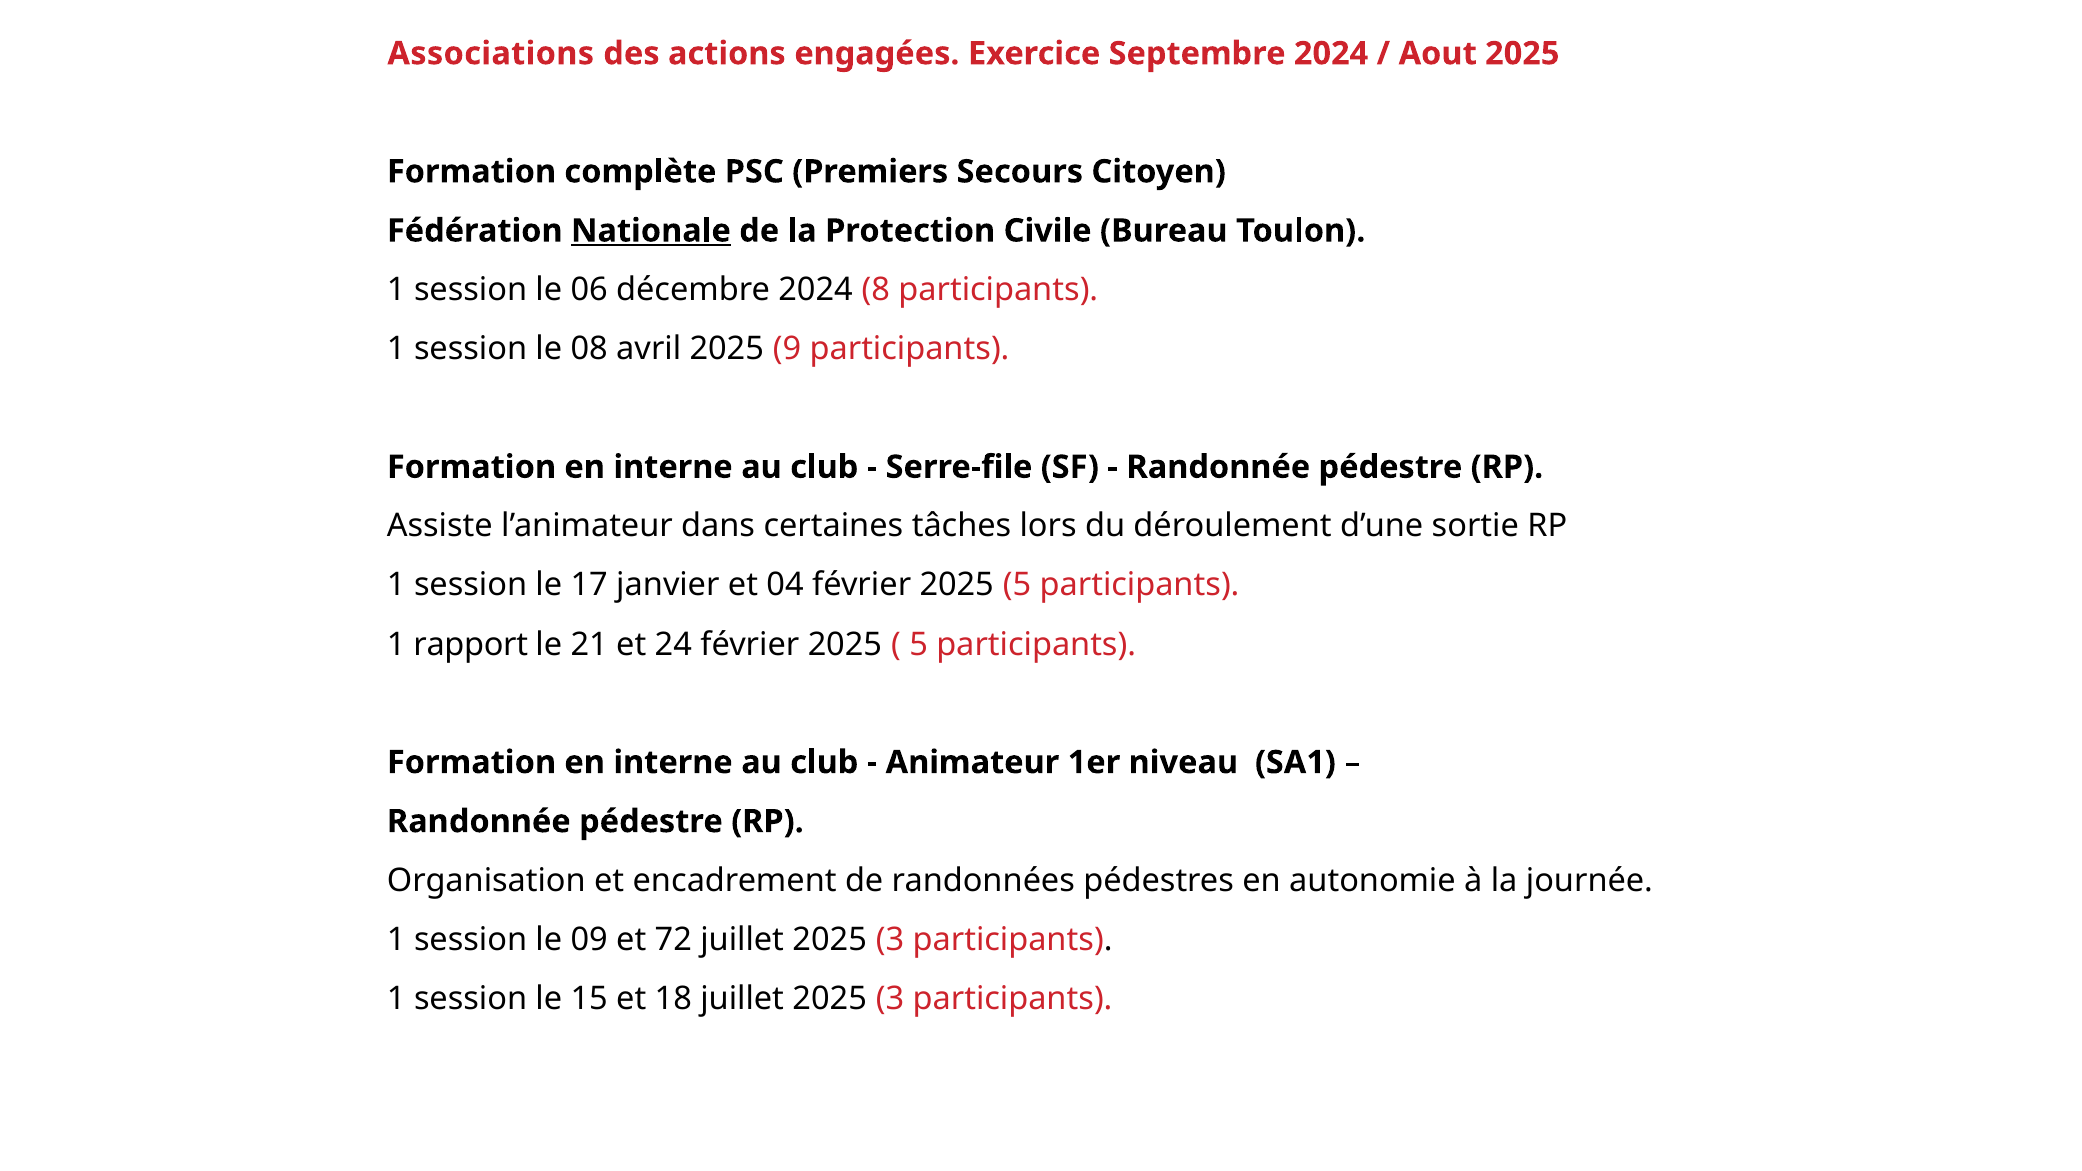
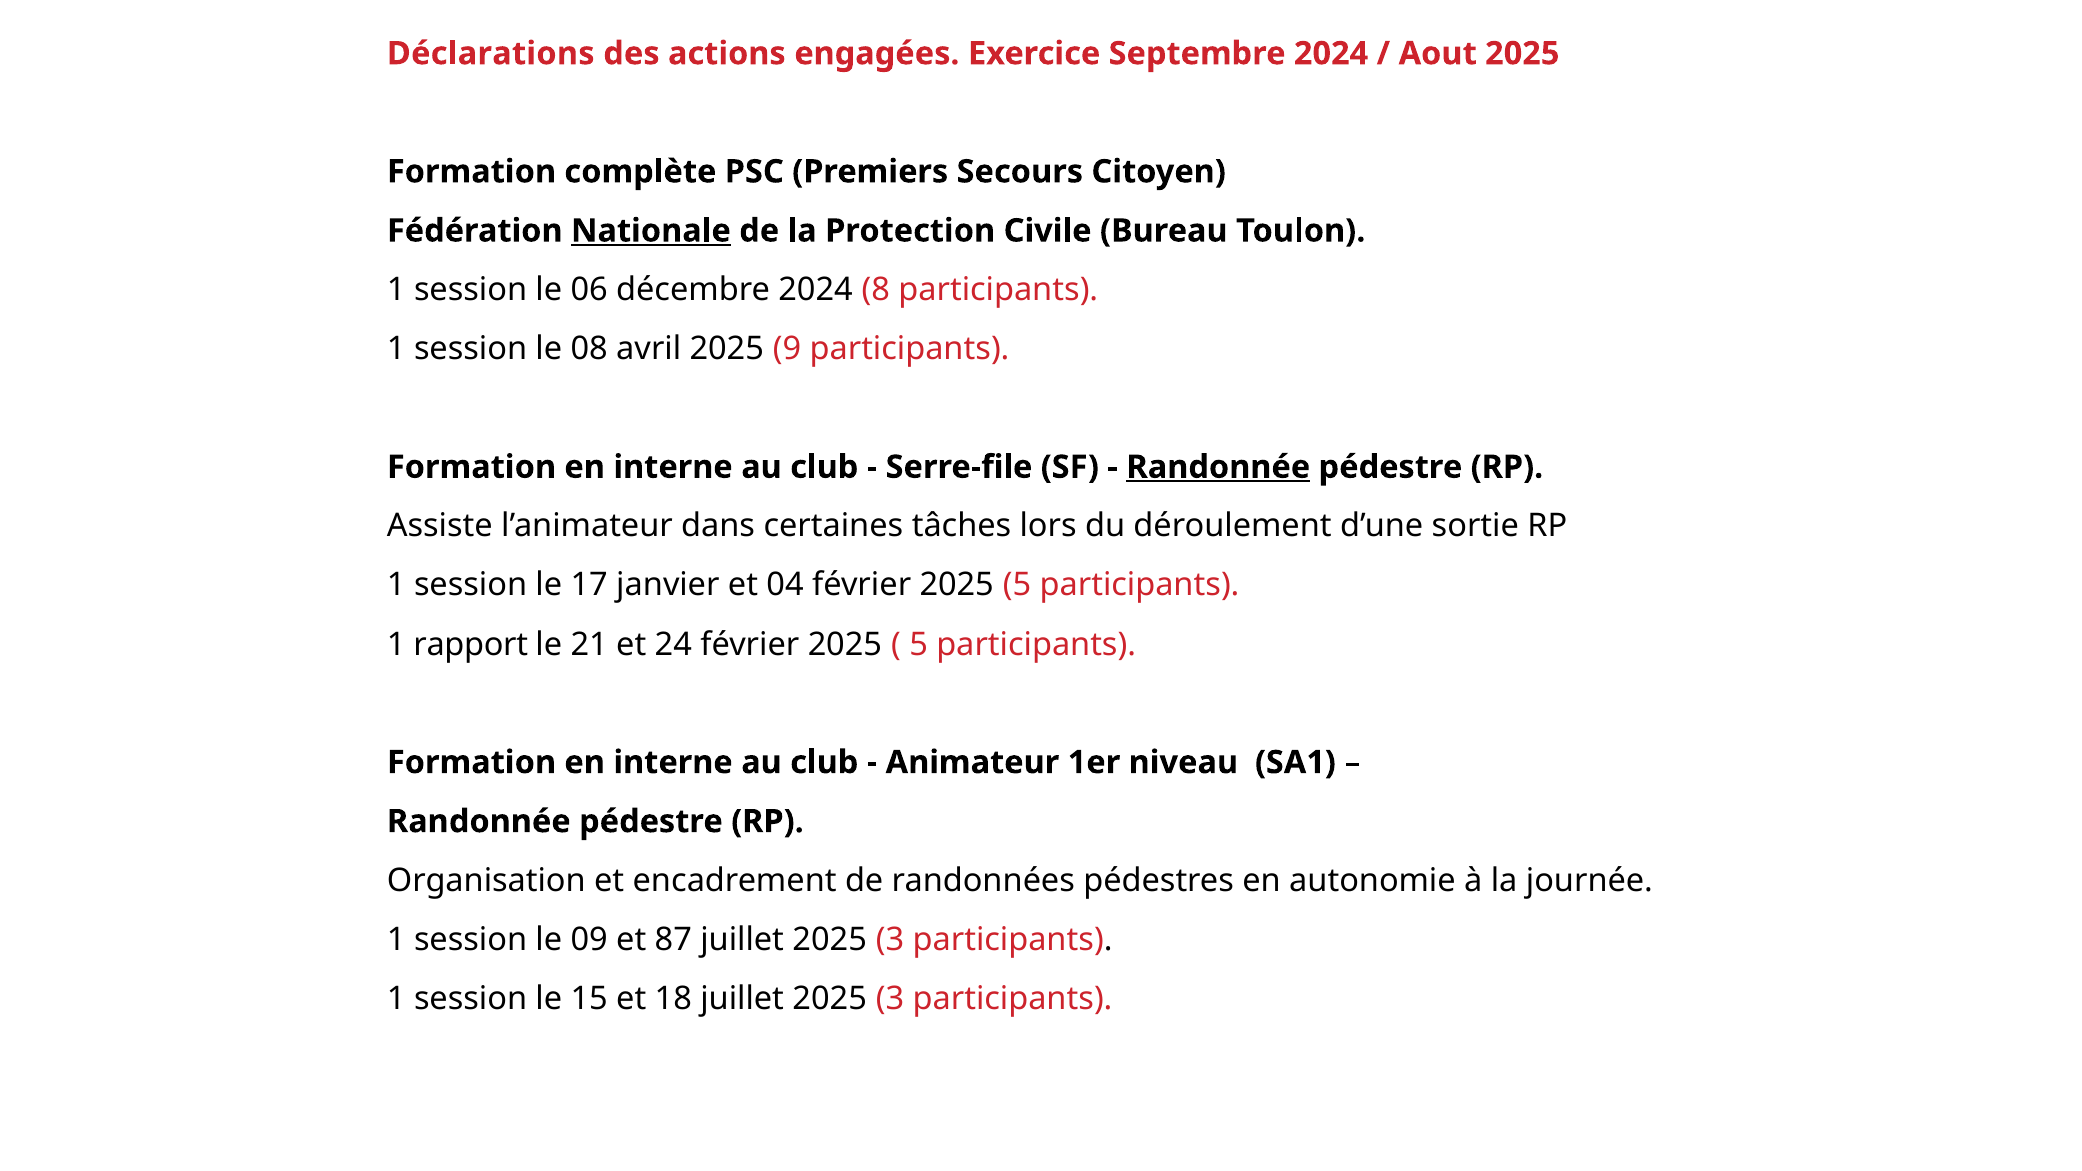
Associations: Associations -> Déclarations
Randonnée at (1218, 467) underline: none -> present
72: 72 -> 87
